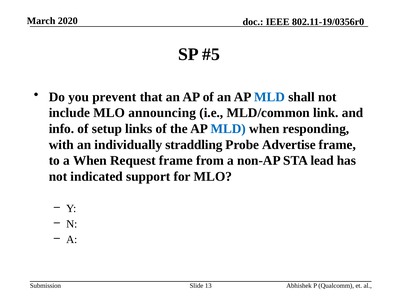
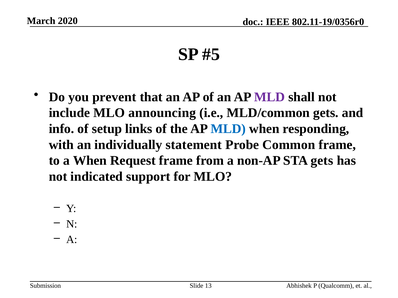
MLD at (270, 97) colour: blue -> purple
MLD/common link: link -> gets
straddling: straddling -> statement
Advertise: Advertise -> Common
STA lead: lead -> gets
